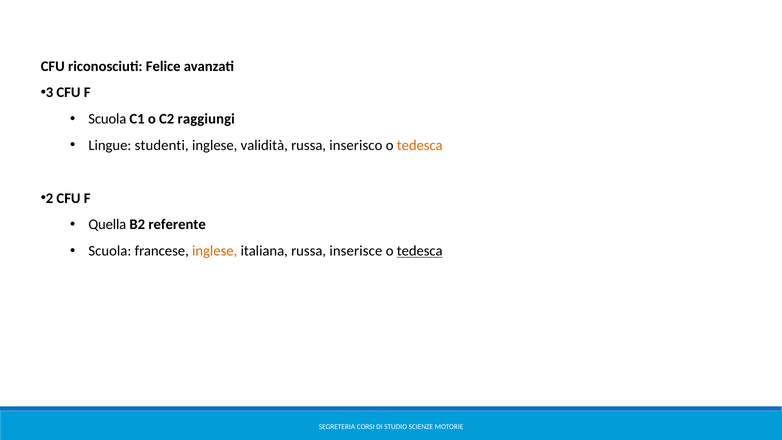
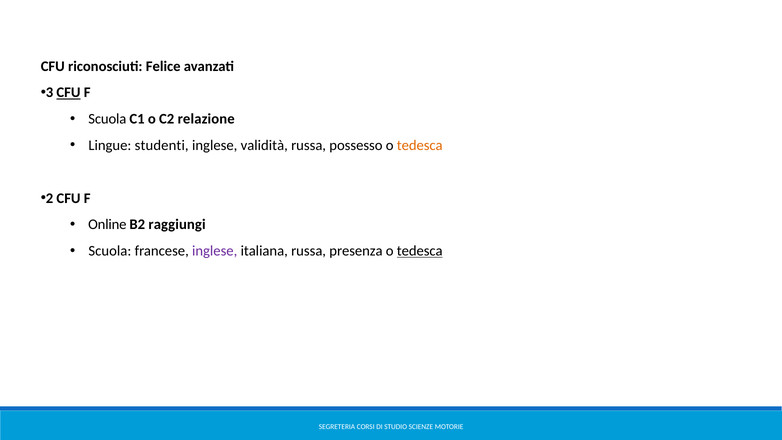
CFU at (68, 93) underline: none -> present
raggiungi: raggiungi -> relazione
inserisco: inserisco -> possesso
Quella: Quella -> Online
referente: referente -> raggiungi
inglese at (215, 251) colour: orange -> purple
inserisce: inserisce -> presenza
